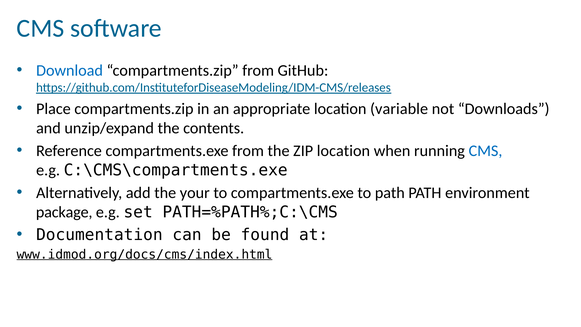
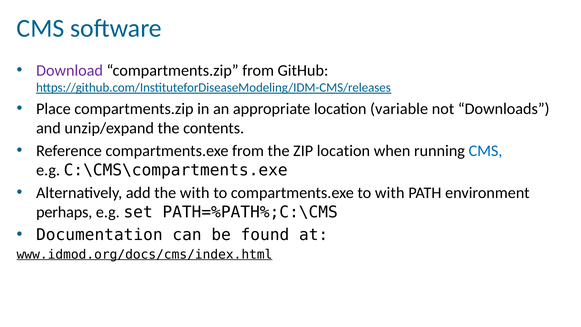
Download colour: blue -> purple
the your: your -> with
to path: path -> with
package: package -> perhaps
